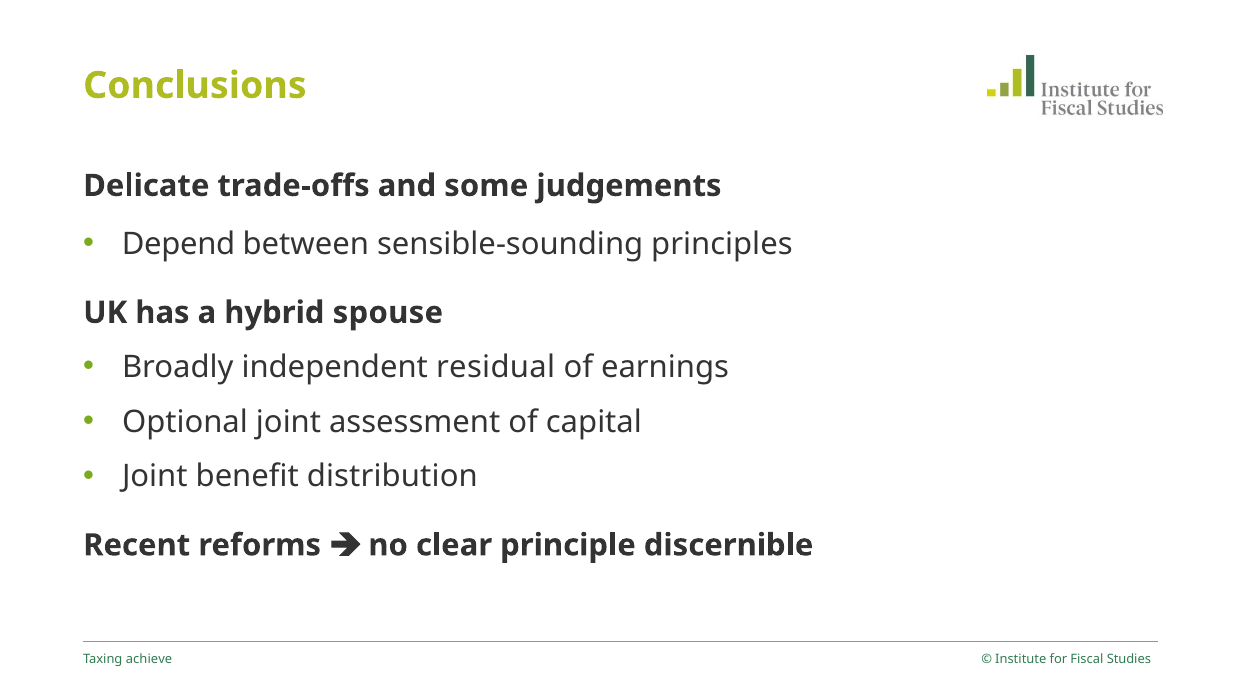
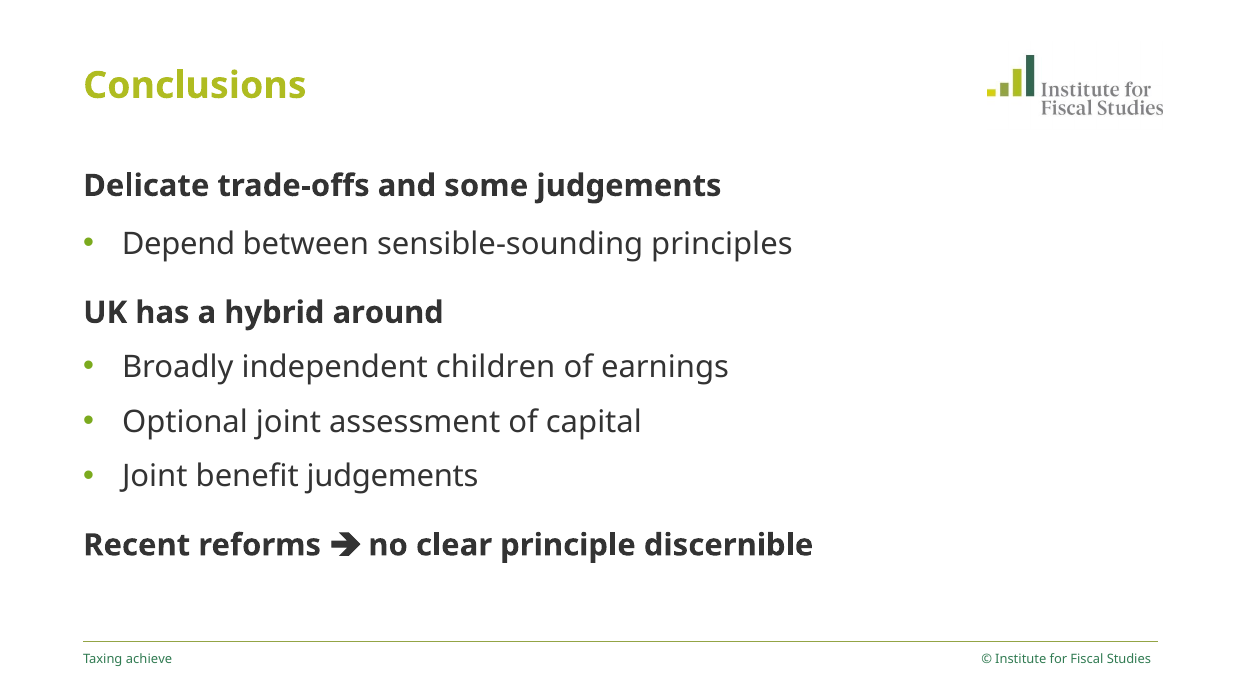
spouse: spouse -> around
residual: residual -> children
benefit distribution: distribution -> judgements
